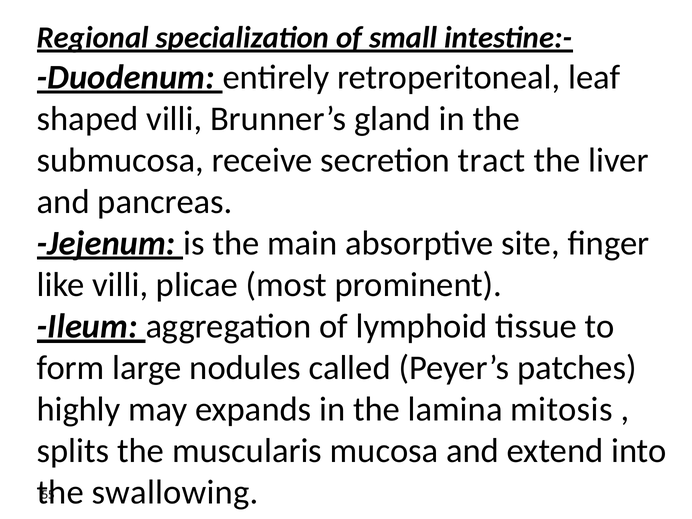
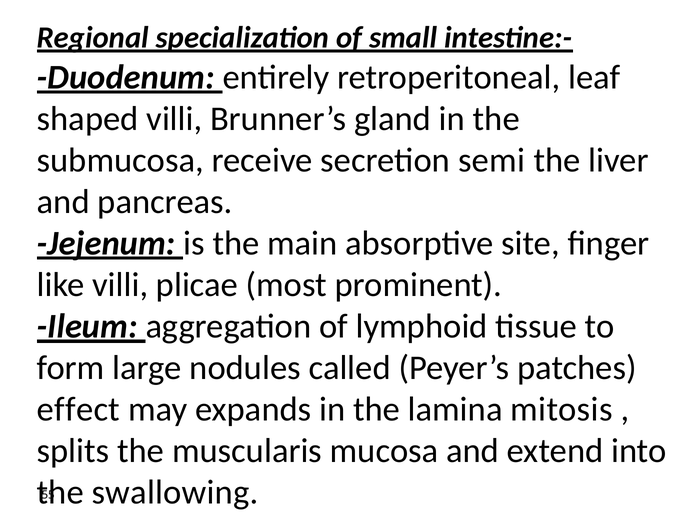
tract: tract -> semi
highly: highly -> effect
